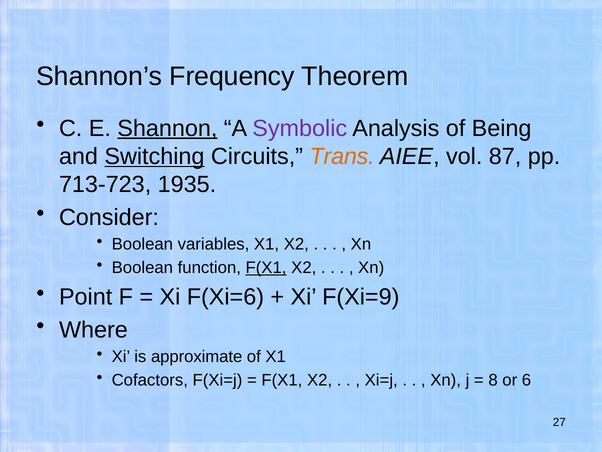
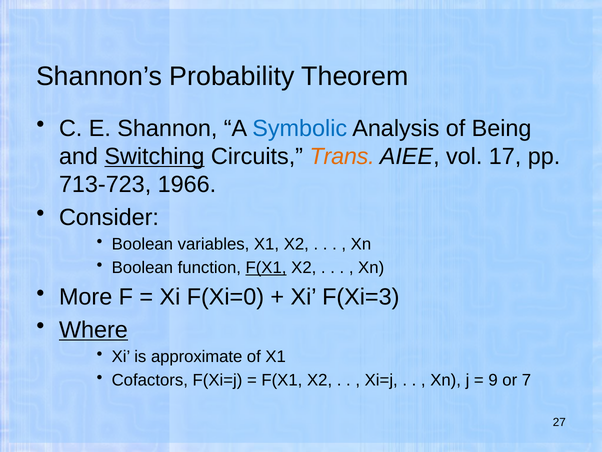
Frequency: Frequency -> Probability
Shannon underline: present -> none
Symbolic colour: purple -> blue
87: 87 -> 17
1935: 1935 -> 1966
Point: Point -> More
F(Xi=6: F(Xi=6 -> F(Xi=0
F(Xi=9: F(Xi=9 -> F(Xi=3
Where underline: none -> present
8: 8 -> 9
6: 6 -> 7
